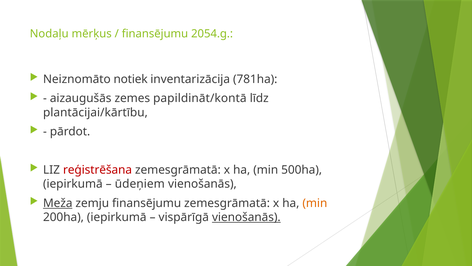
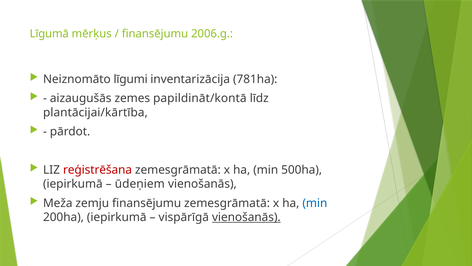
Nodaļu: Nodaļu -> Līgumā
2054.g: 2054.g -> 2006.g
notiek: notiek -> līgumi
plantācijai/kārtību: plantācijai/kārtību -> plantācijai/kārtība
Meža underline: present -> none
min at (315, 203) colour: orange -> blue
